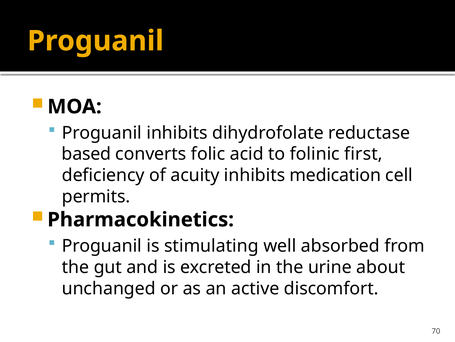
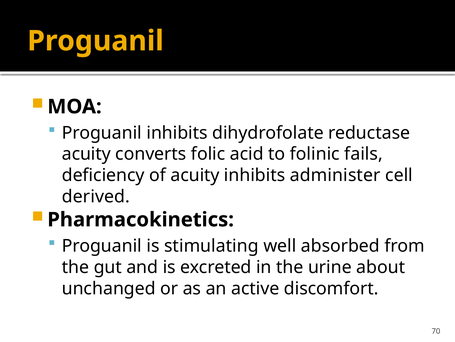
based at (86, 154): based -> acuity
first: first -> fails
medication: medication -> administer
permits: permits -> derived
